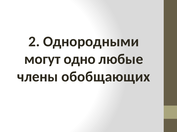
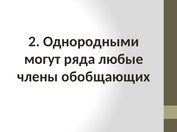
одно: одно -> ряда
